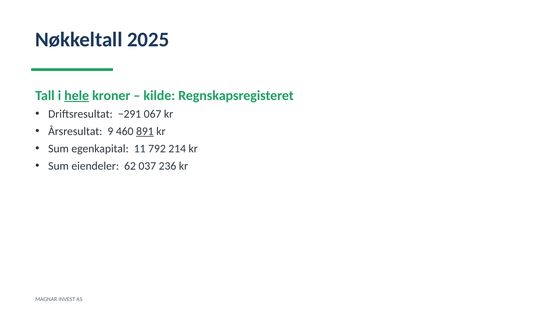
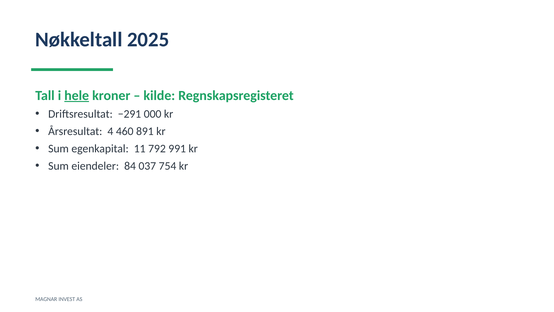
067: 067 -> 000
9: 9 -> 4
891 underline: present -> none
214: 214 -> 991
62: 62 -> 84
236: 236 -> 754
